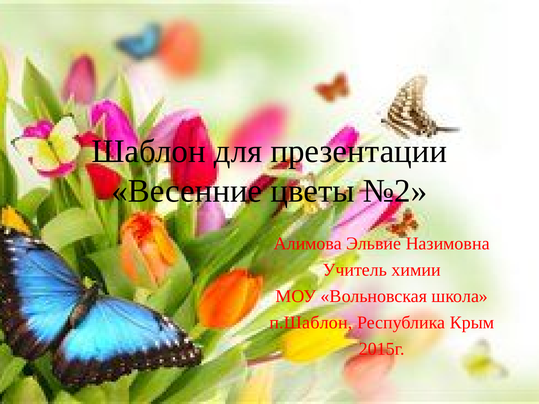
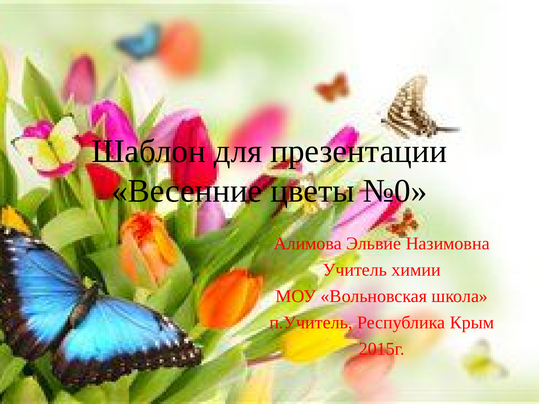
№2: №2 -> №0
п.Шаблон: п.Шаблон -> п.Учитель
